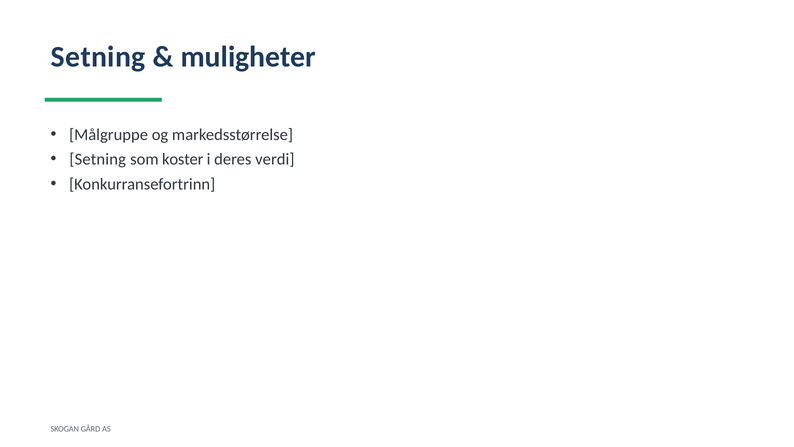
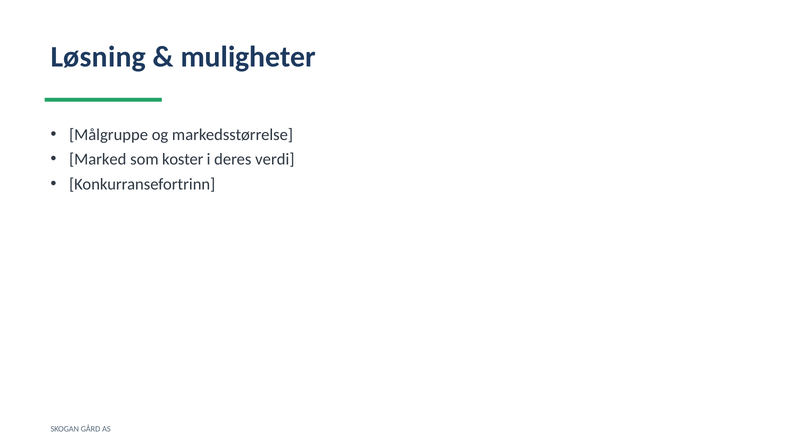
Setning at (98, 57): Setning -> Løsning
Setning at (98, 159): Setning -> Marked
